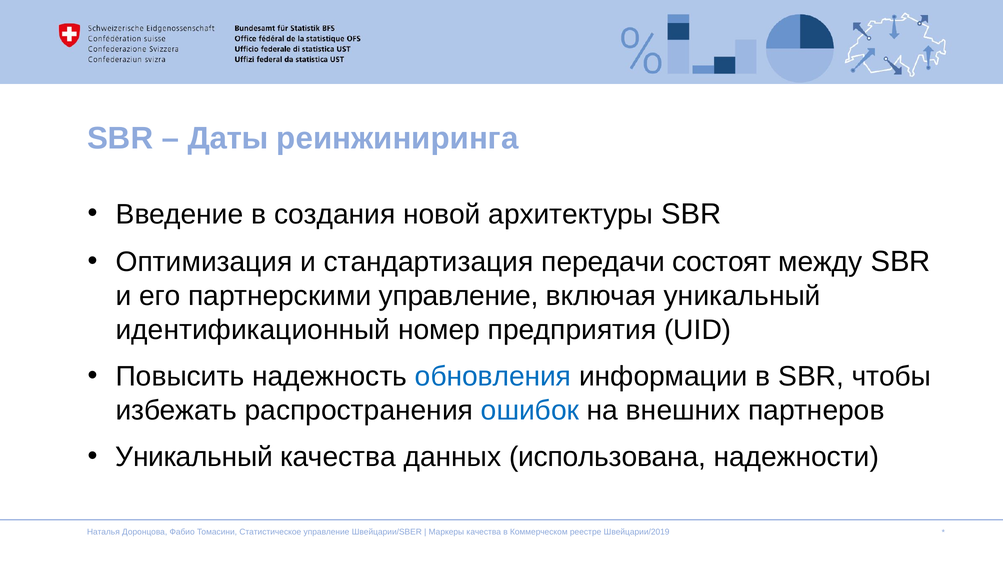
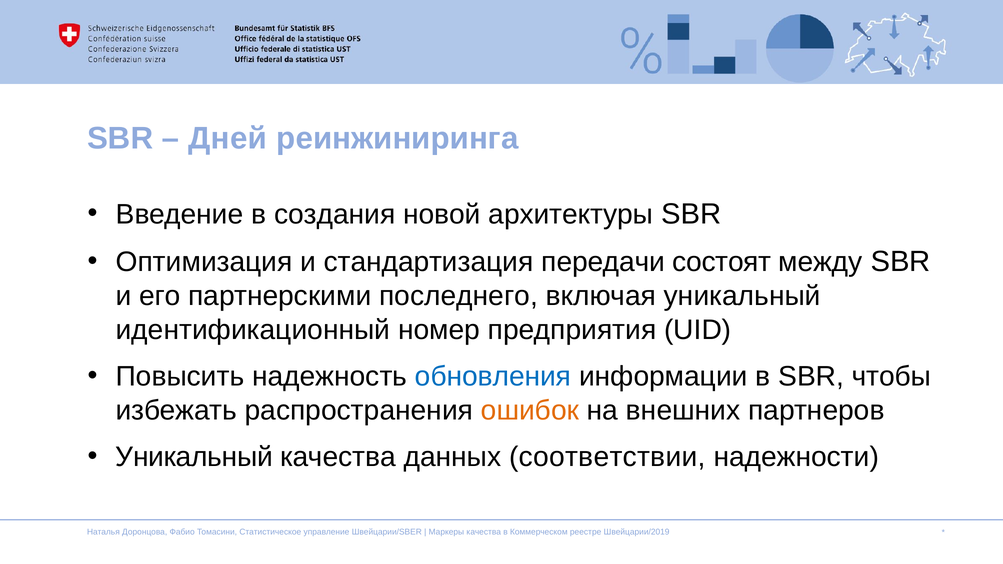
Даты: Даты -> Дней
партнерскими управление: управление -> последнего
ошибок colour: blue -> orange
использована: использована -> соответствии
